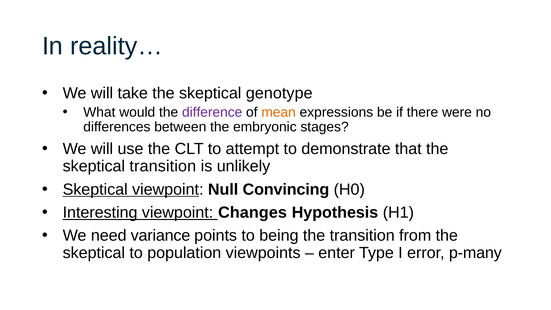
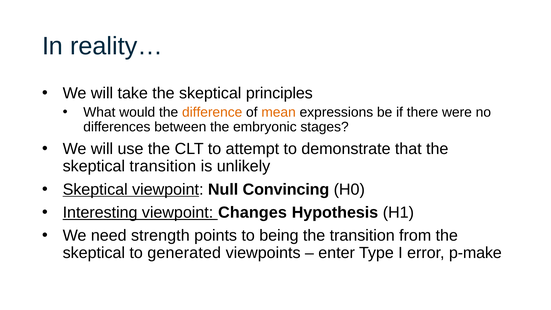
genotype: genotype -> principles
difference colour: purple -> orange
variance: variance -> strength
population: population -> generated
p-many: p-many -> p-make
